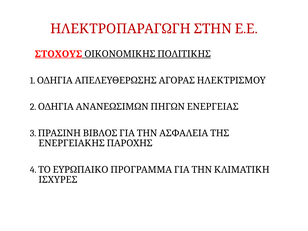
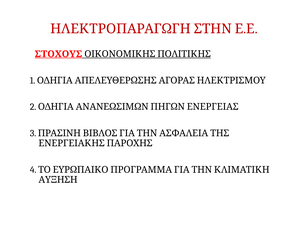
ΙΣΧΥΡΕΣ: ΙΣΧΥΡΕΣ -> ΑΥΞΗΣΗ
